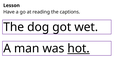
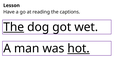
The at (14, 27) underline: none -> present
